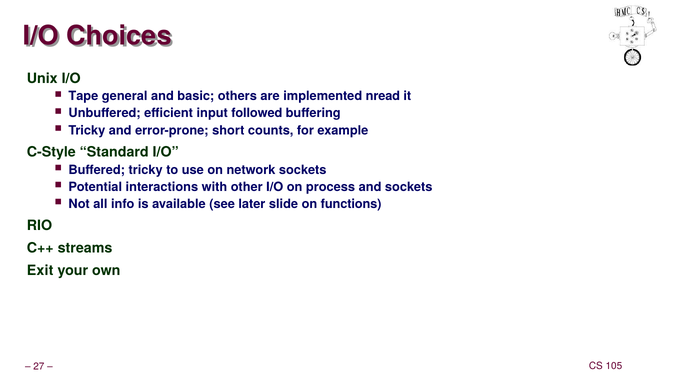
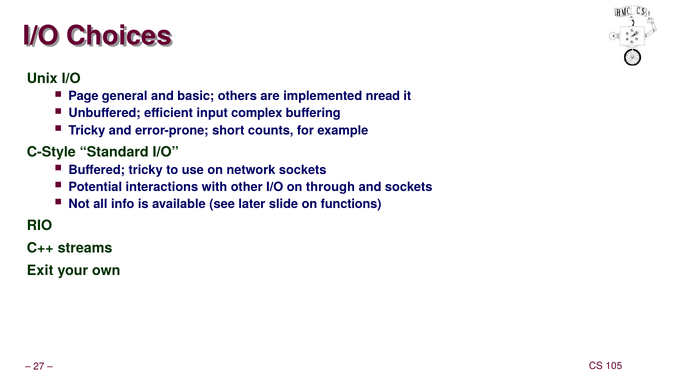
Tape: Tape -> Page
followed: followed -> complex
process: process -> through
